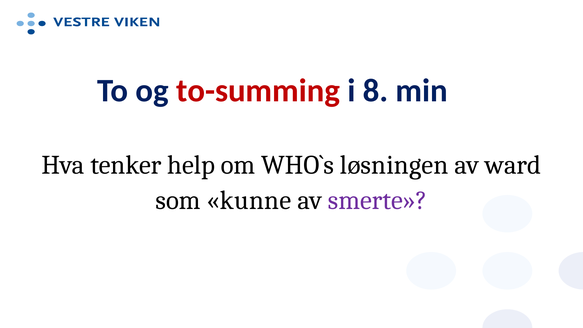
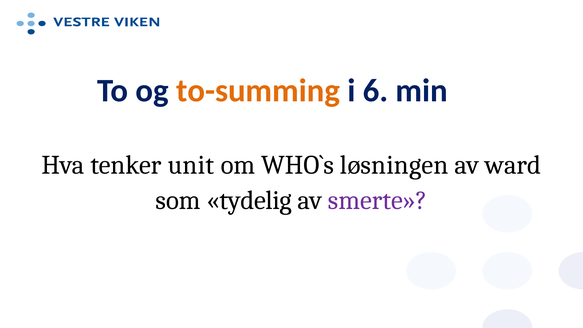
to-summing colour: red -> orange
8: 8 -> 6
help: help -> unit
kunne: kunne -> tydelig
